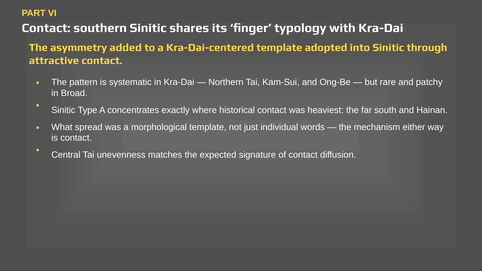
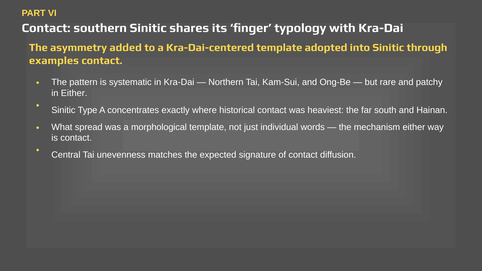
attractive: attractive -> examples
in Broad: Broad -> Either
